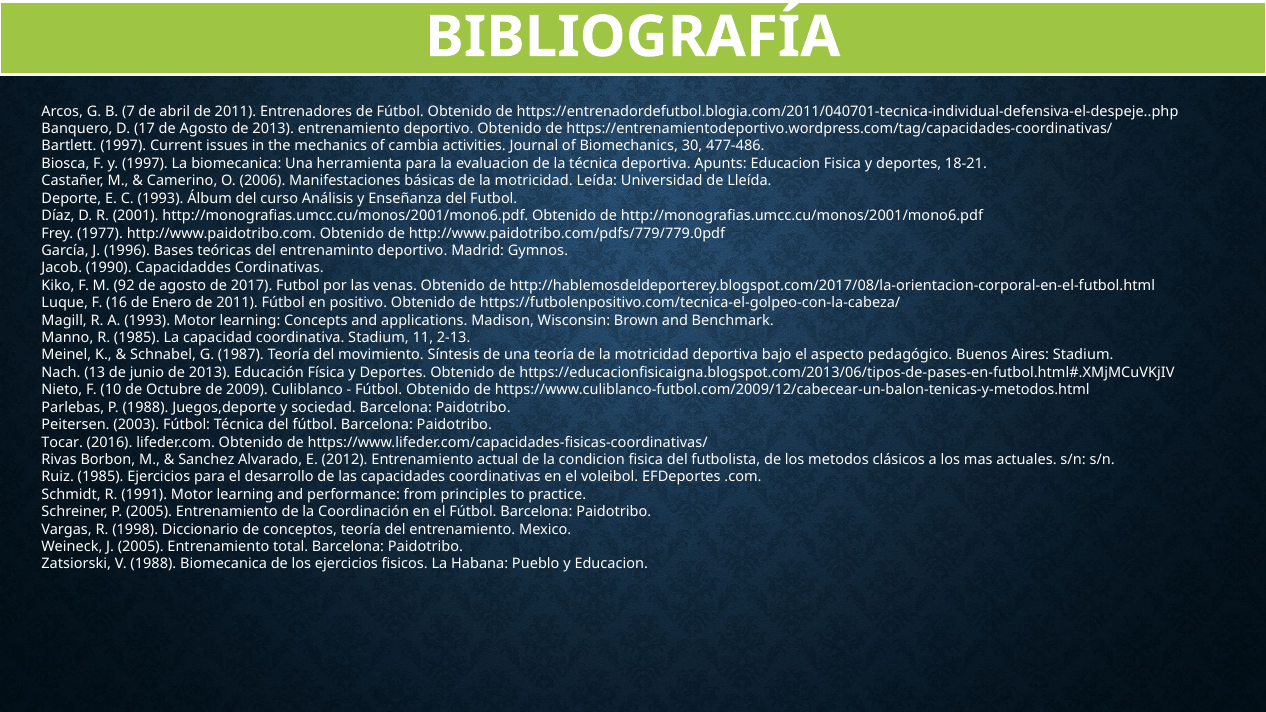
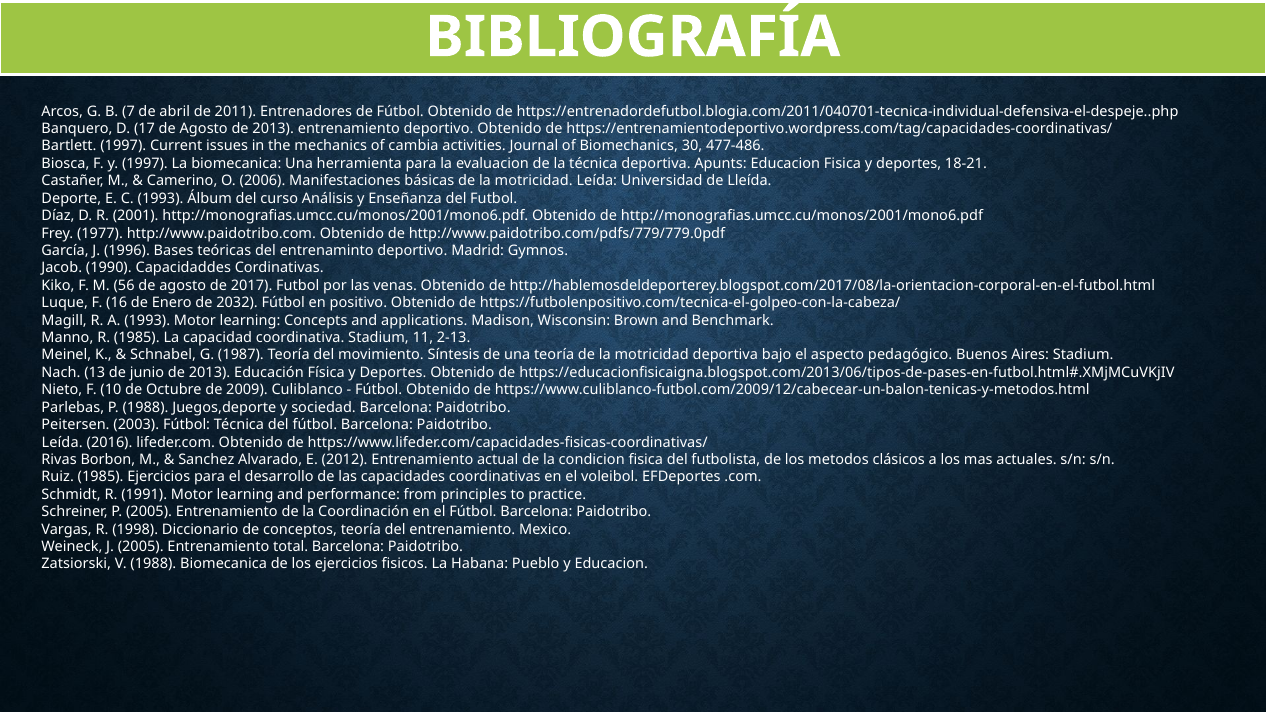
92: 92 -> 56
Enero de 2011: 2011 -> 2032
Tocar at (62, 442): Tocar -> Leída
